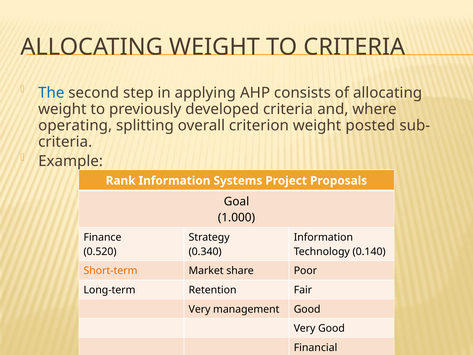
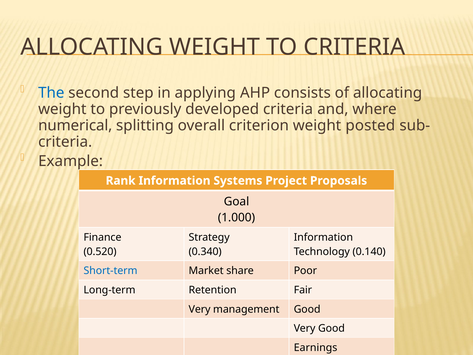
operating: operating -> numerical
Short-term colour: orange -> blue
Financial: Financial -> Earnings
